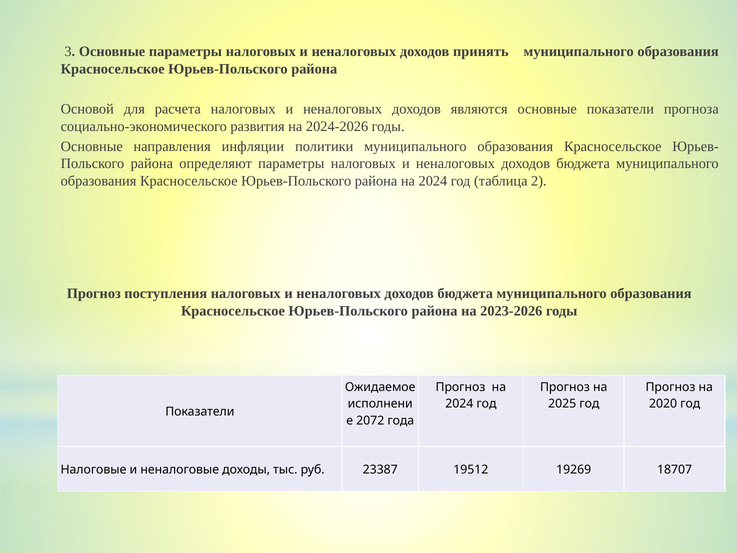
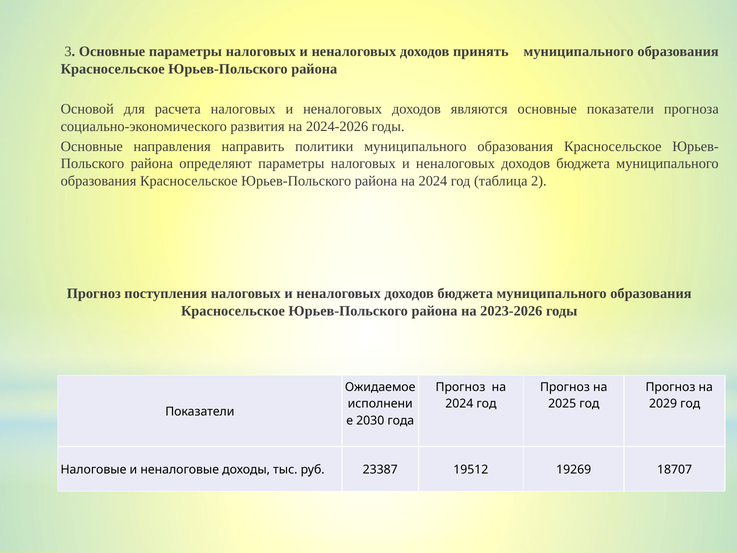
инфляции: инфляции -> направить
2020: 2020 -> 2029
2072: 2072 -> 2030
